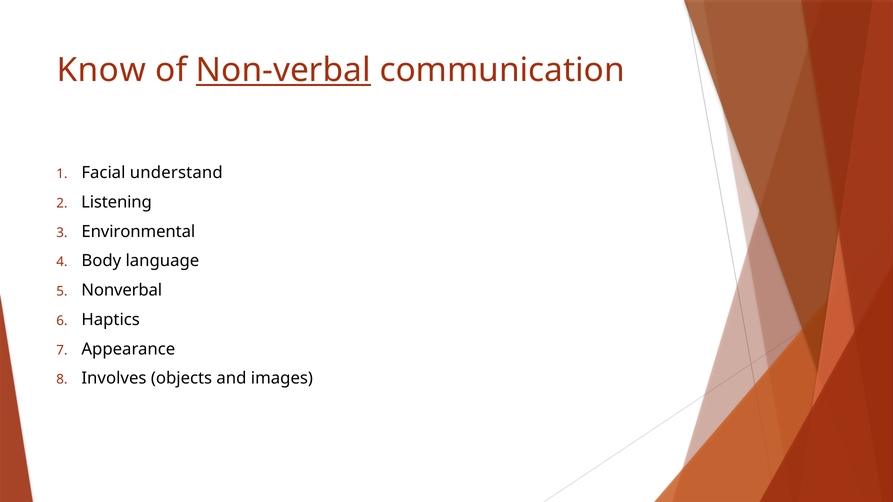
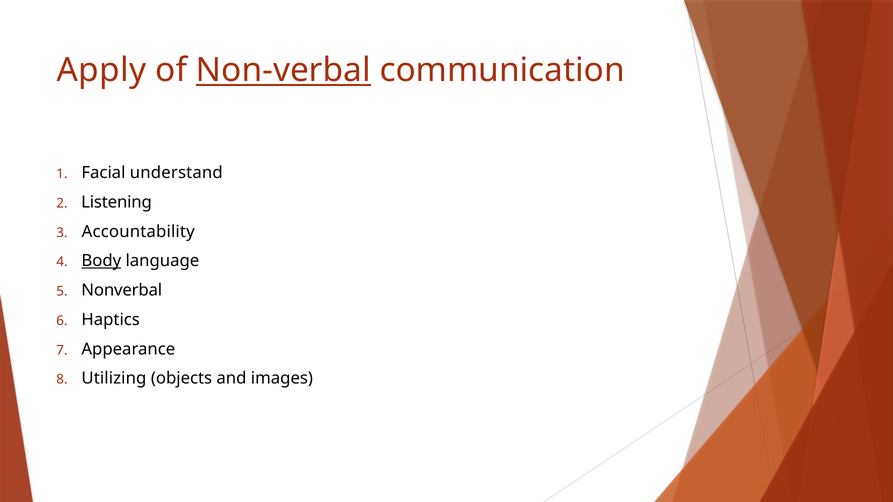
Know: Know -> Apply
Environmental: Environmental -> Accountability
Body underline: none -> present
Involves: Involves -> Utilizing
